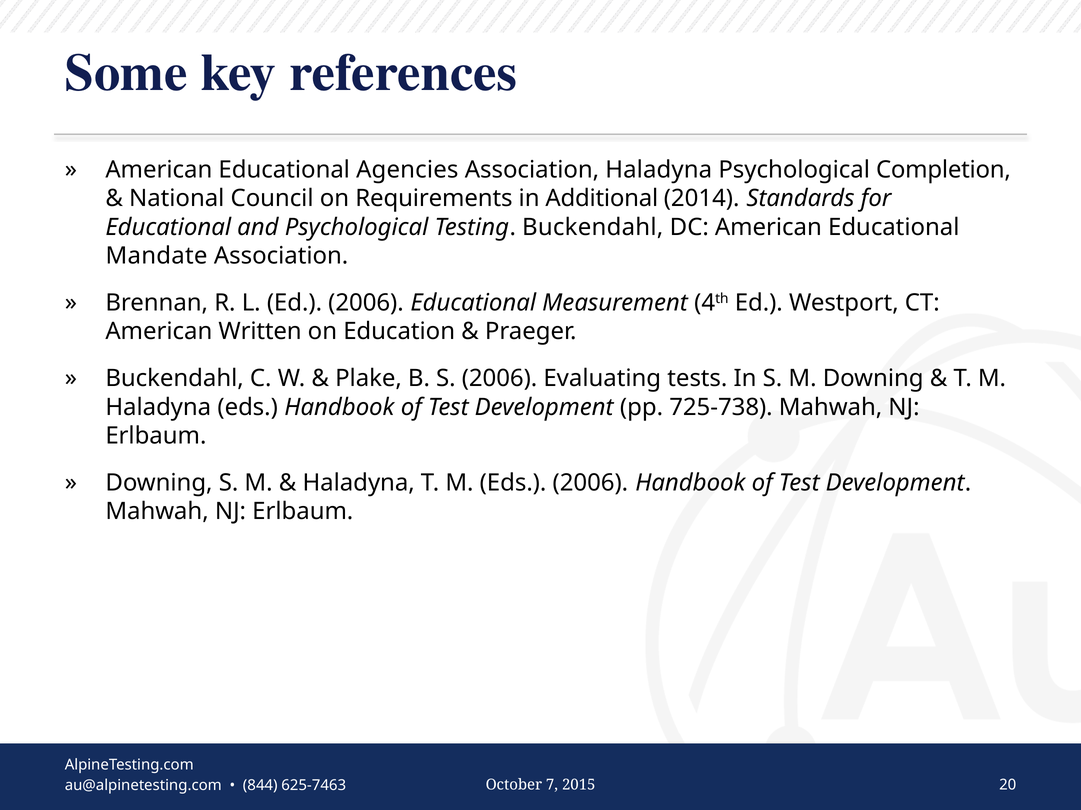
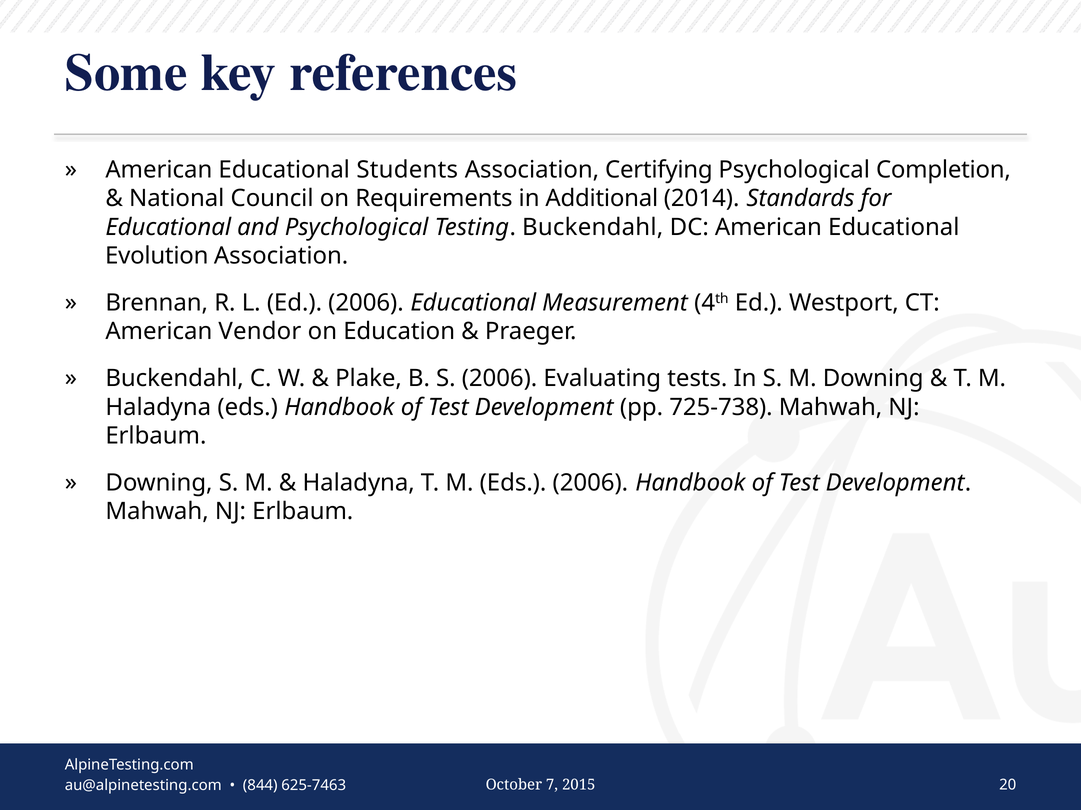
Agencies: Agencies -> Students
Association Haladyna: Haladyna -> Certifying
Mandate: Mandate -> Evolution
Written: Written -> Vendor
